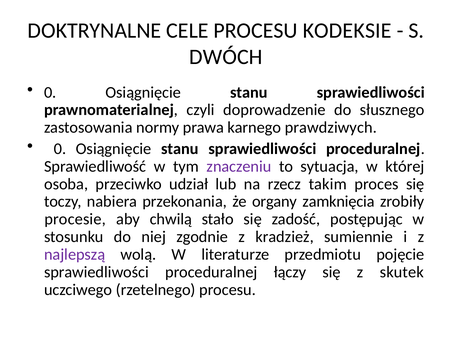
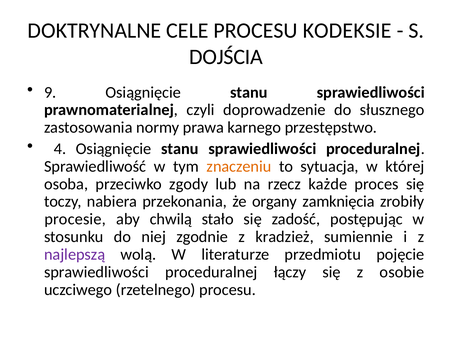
DWÓCH: DWÓCH -> DOJŚCIA
0 at (50, 92): 0 -> 9
prawdziwych: prawdziwych -> przestępstwo
0 at (60, 149): 0 -> 4
znaczeniu colour: purple -> orange
udział: udział -> zgody
takim: takim -> każde
skutek: skutek -> osobie
